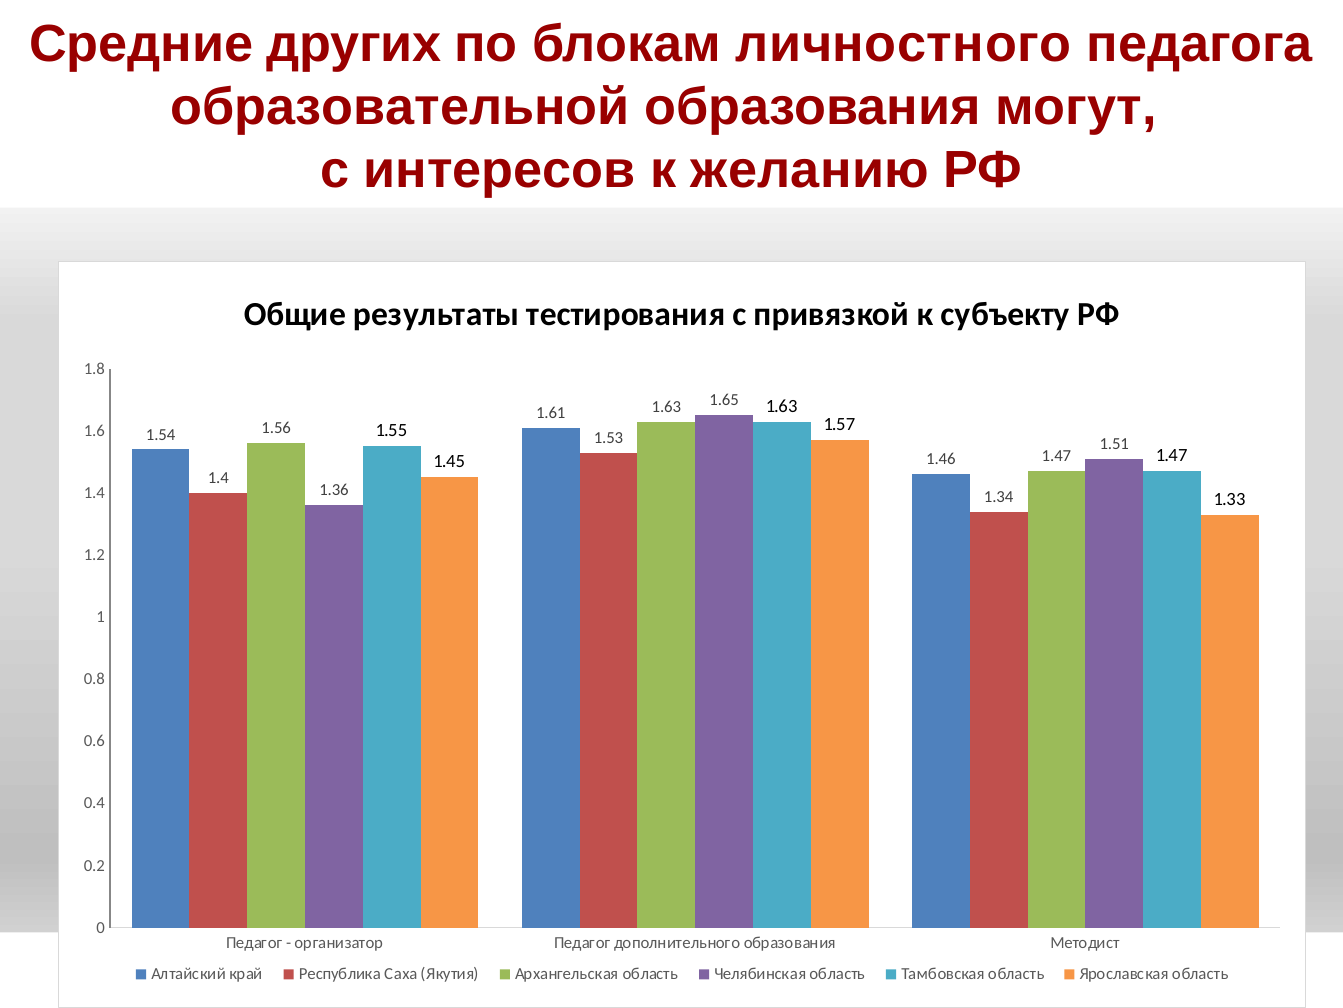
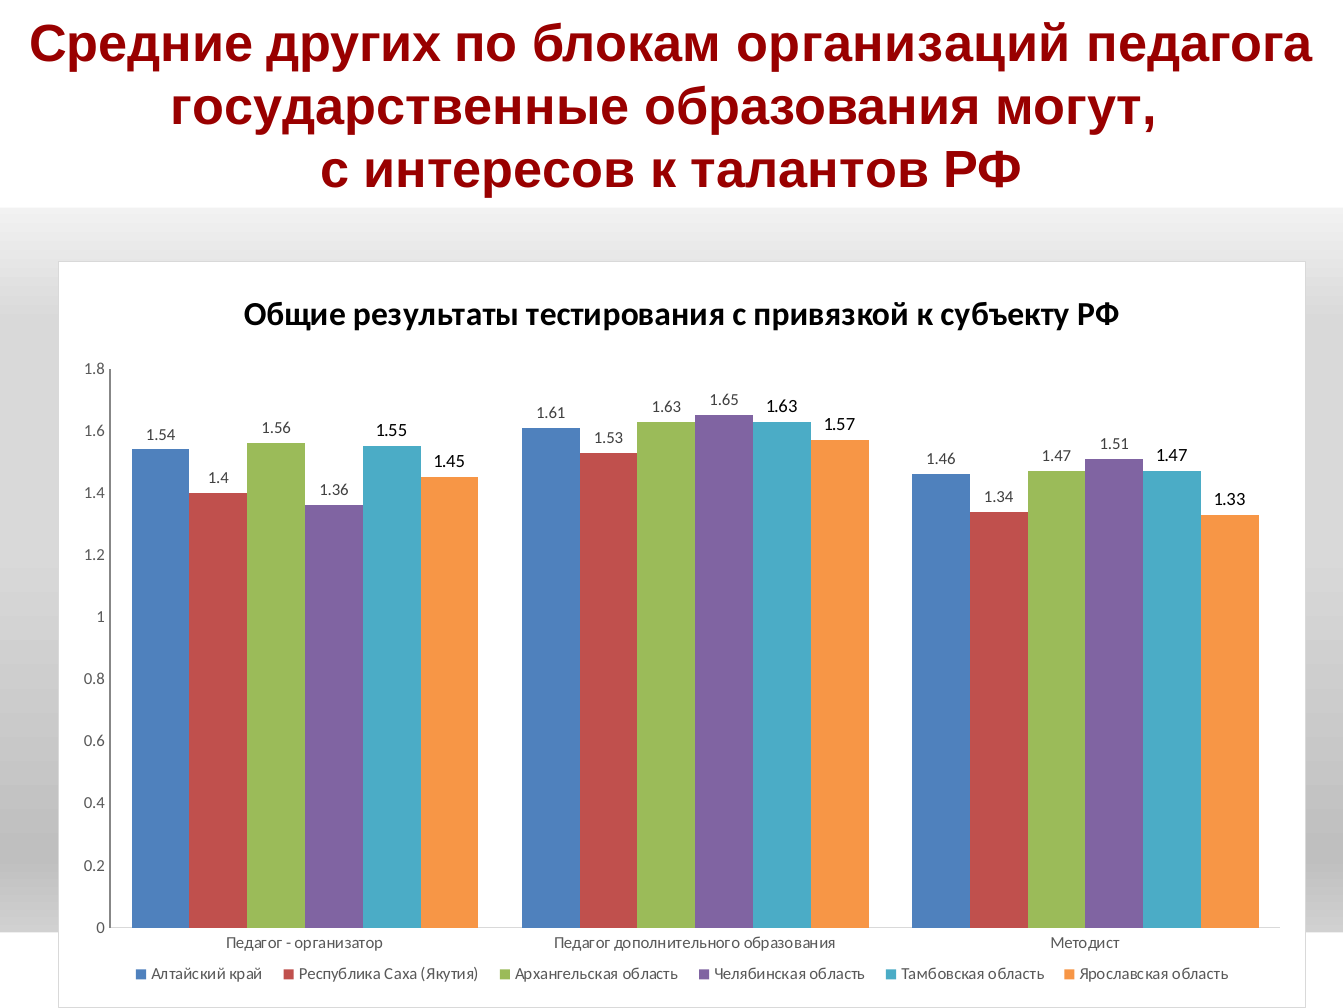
личностного: личностного -> организаций
образовательной: образовательной -> государственные
желанию: желанию -> талантов
